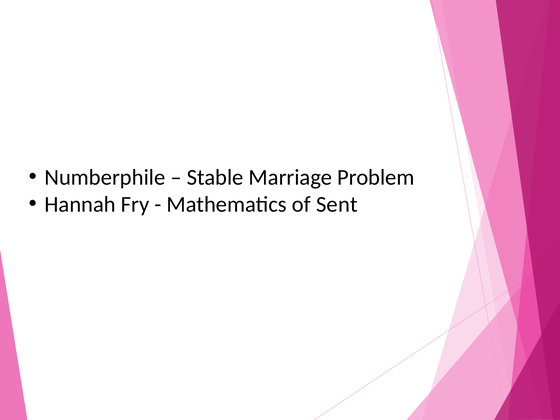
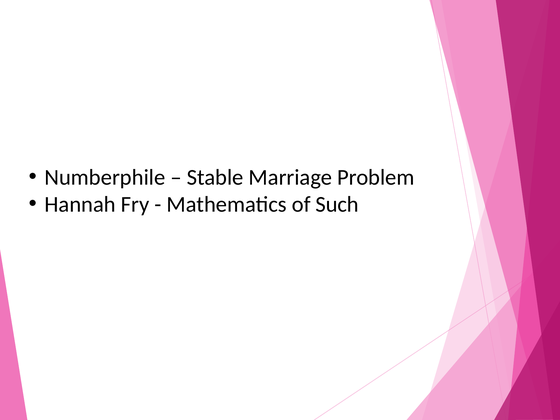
Sent: Sent -> Such
